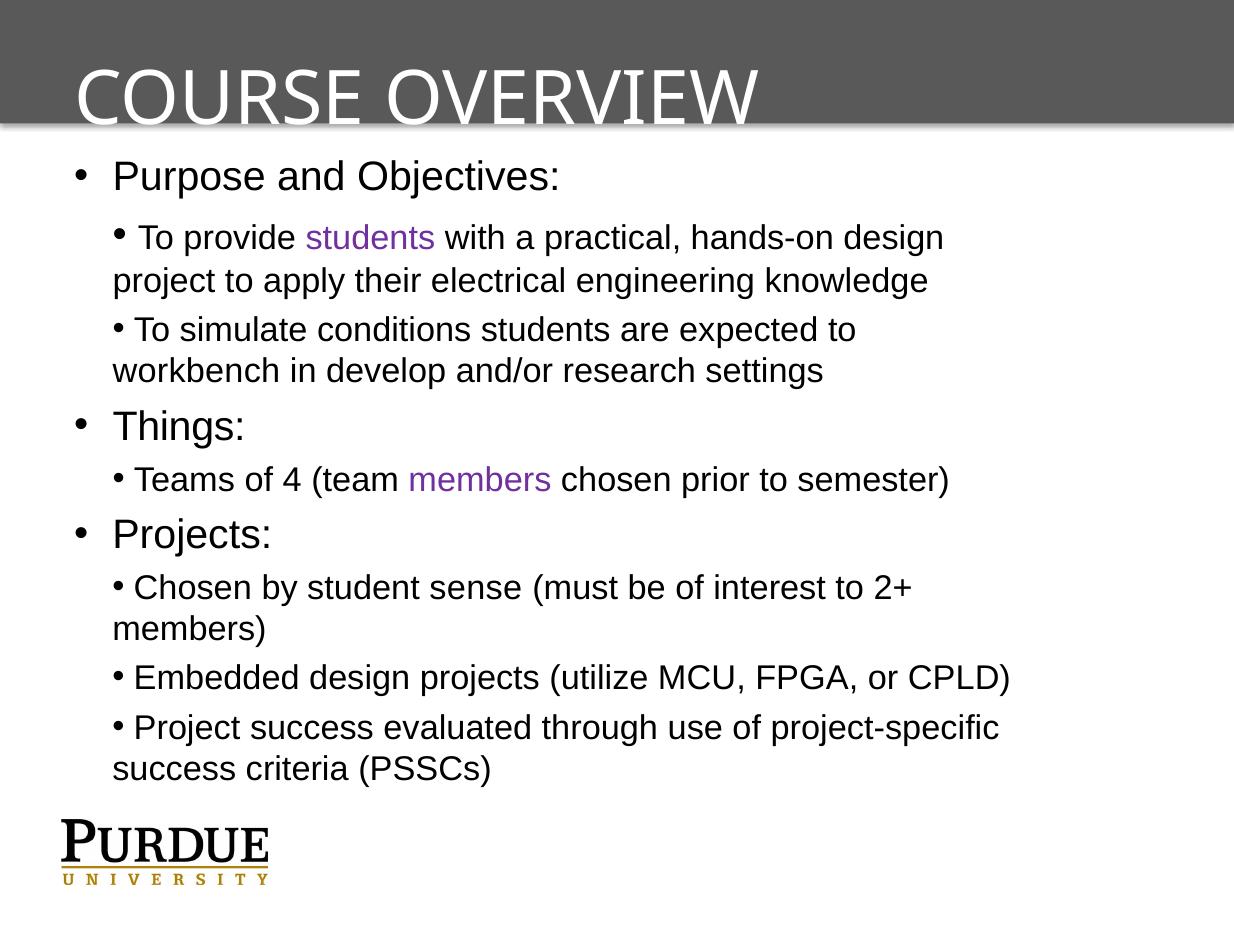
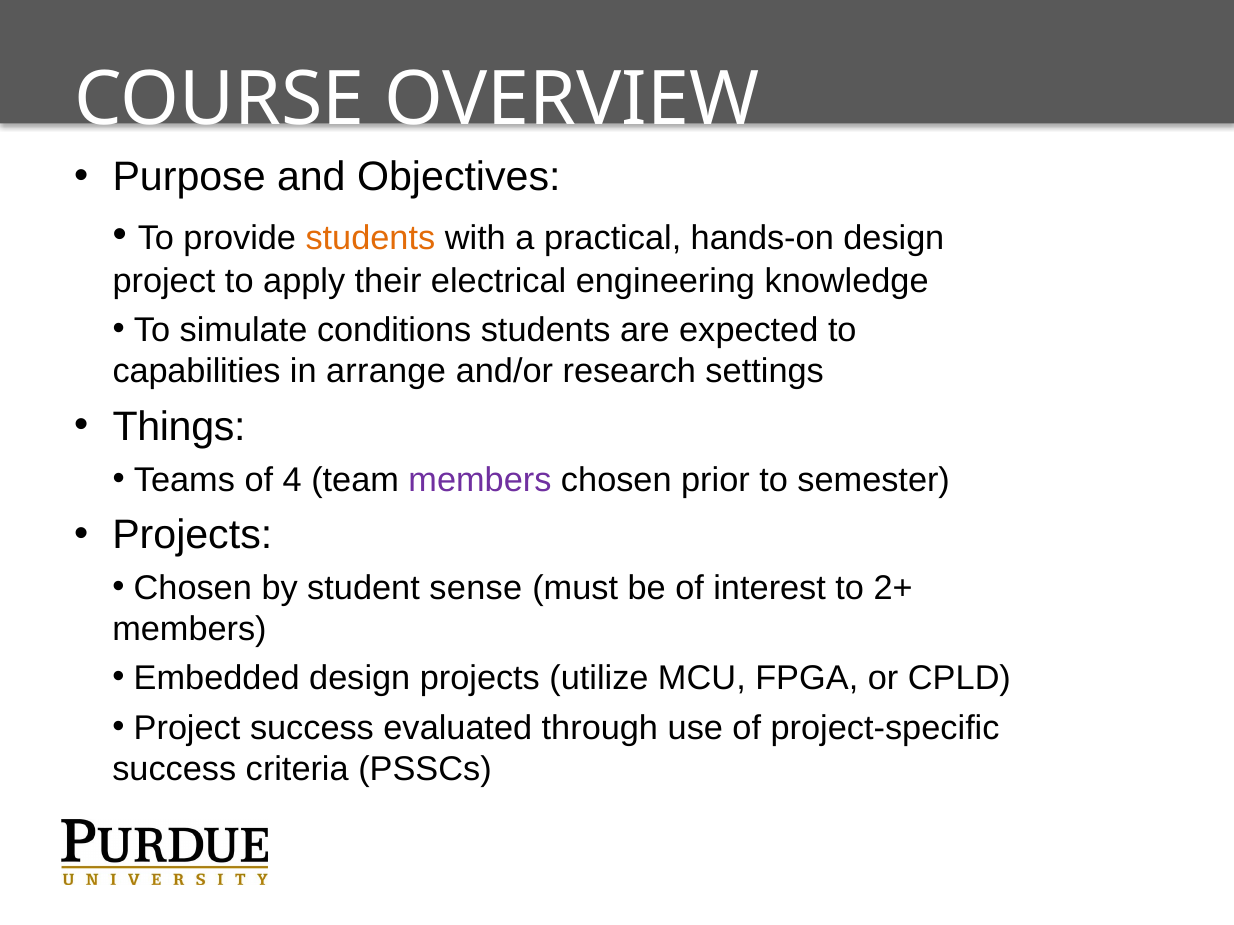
students at (370, 239) colour: purple -> orange
workbench: workbench -> capabilities
develop: develop -> arrange
